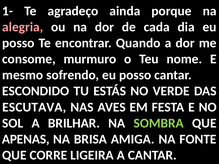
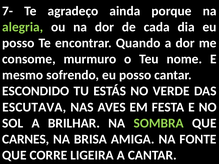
1-: 1- -> 7-
alegria colour: pink -> light green
APENAS: APENAS -> CARNES
